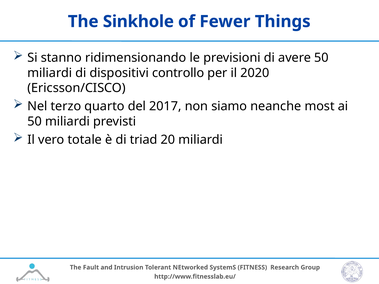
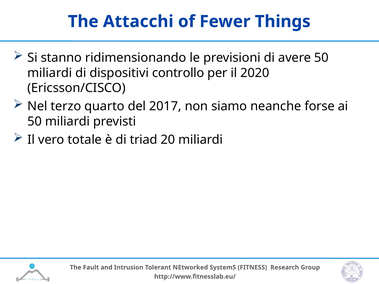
Sinkhole: Sinkhole -> Attacchi
most: most -> forse
